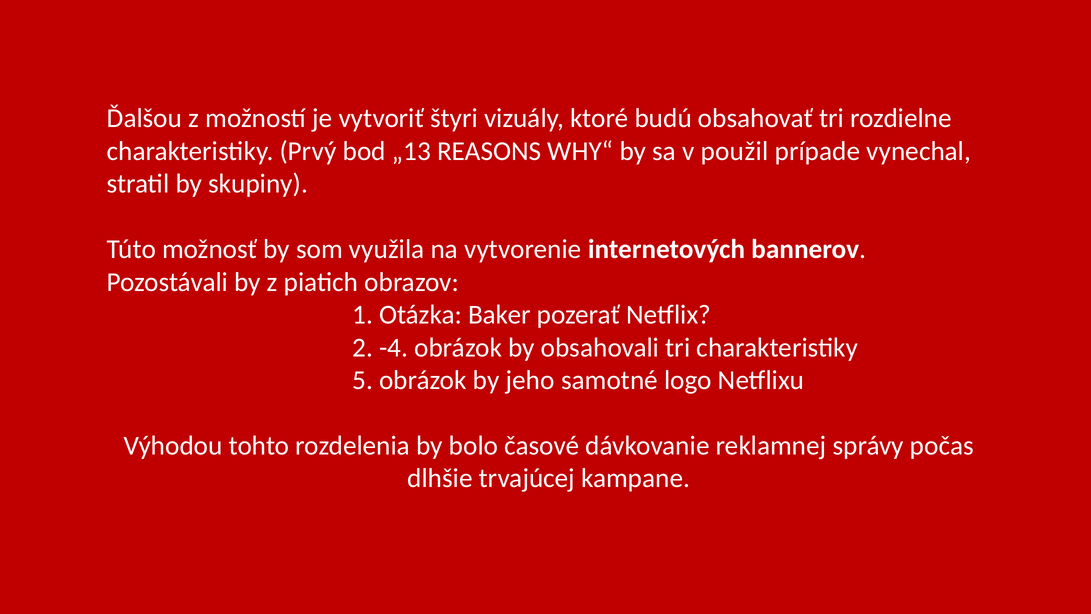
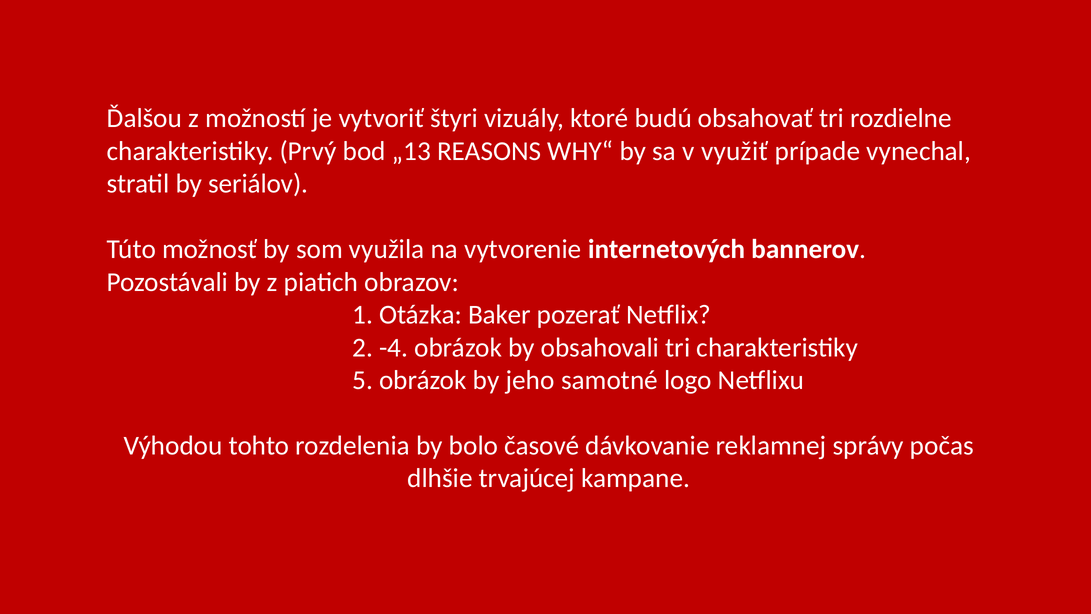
použil: použil -> využiť
skupiny: skupiny -> seriálov
